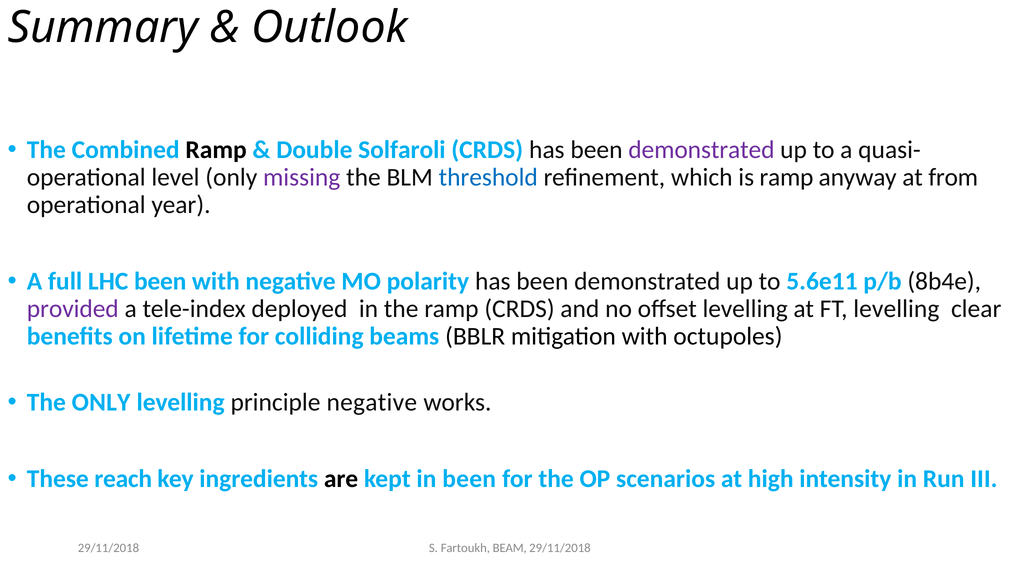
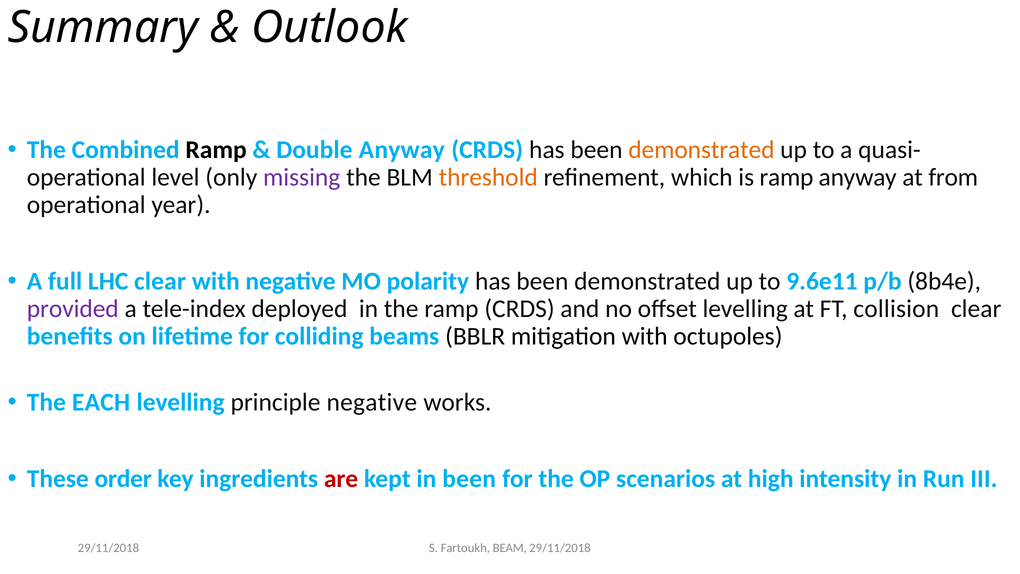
Double Solfaroli: Solfaroli -> Anyway
demonstrated at (701, 150) colour: purple -> orange
threshold colour: blue -> orange
LHC been: been -> clear
5.6e11: 5.6e11 -> 9.6e11
FT levelling: levelling -> collision
The ONLY: ONLY -> EACH
reach: reach -> order
are colour: black -> red
